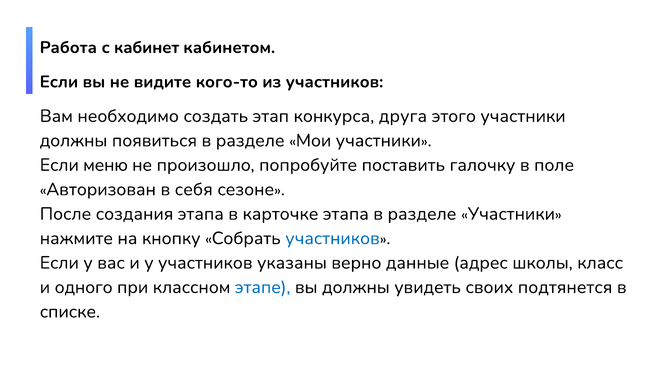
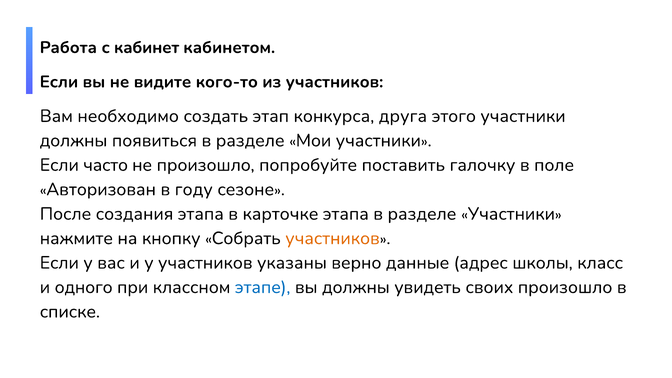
меню: меню -> часто
себя: себя -> году
участников at (333, 238) colour: blue -> orange
своих подтянется: подтянется -> произошло
